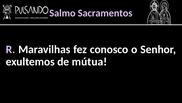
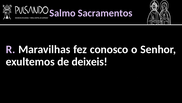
mútua: mútua -> deixeis
